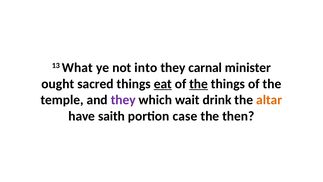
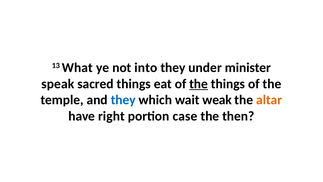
carnal: carnal -> under
ought: ought -> speak
eat underline: present -> none
they at (123, 100) colour: purple -> blue
drink: drink -> weak
saith: saith -> right
